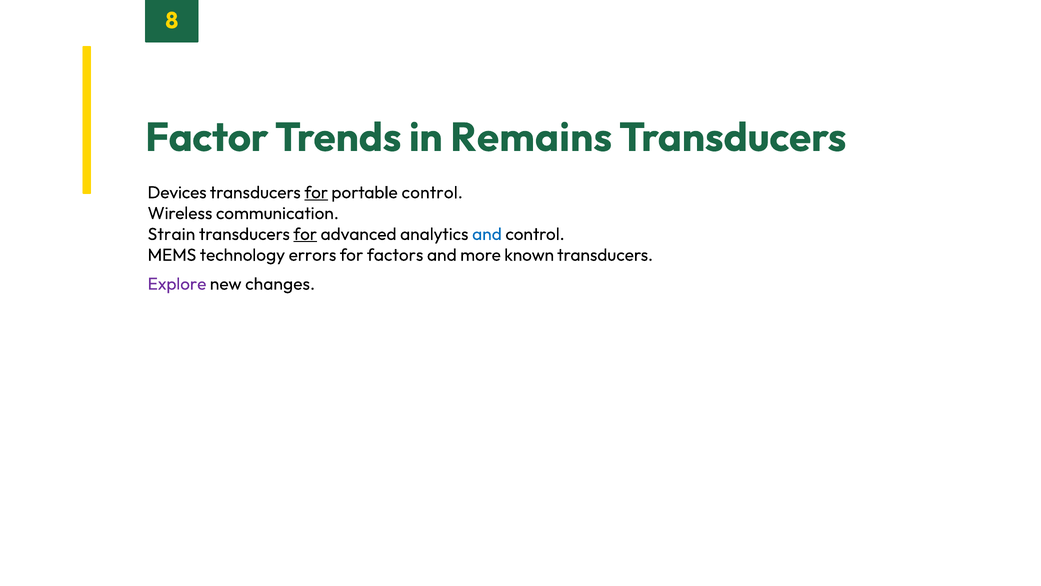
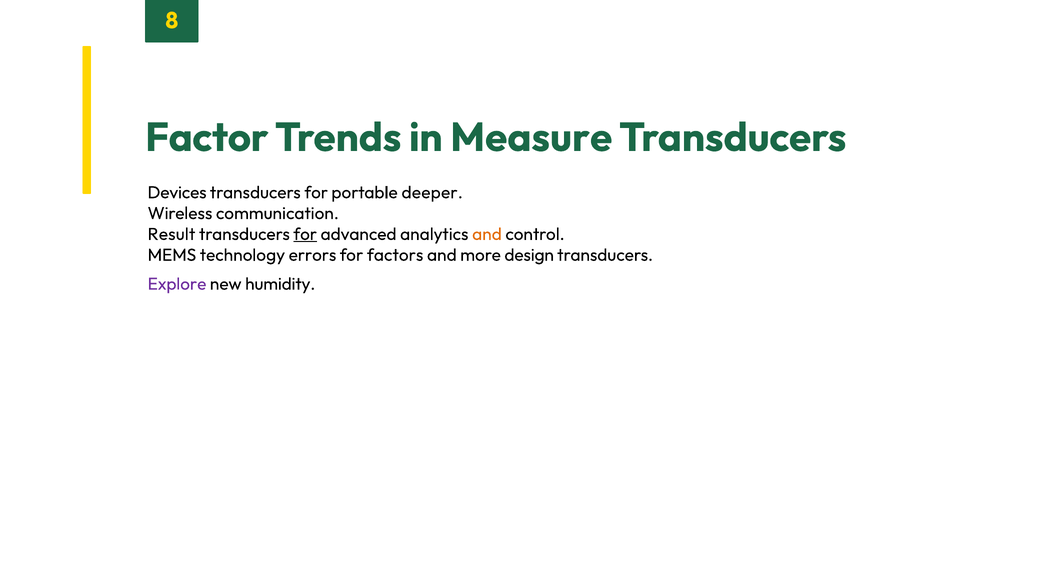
Remains: Remains -> Measure
for at (316, 192) underline: present -> none
portable control: control -> deeper
Strain: Strain -> Result
and at (487, 234) colour: blue -> orange
known: known -> design
changes: changes -> humidity
